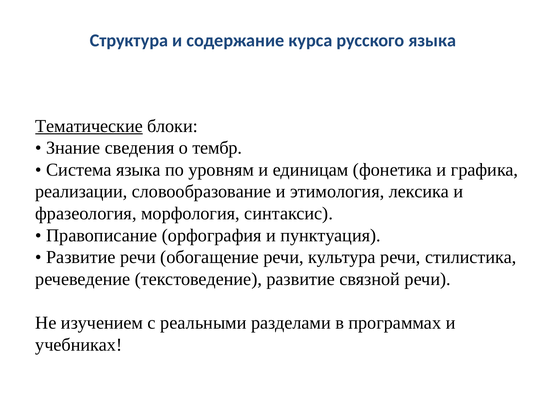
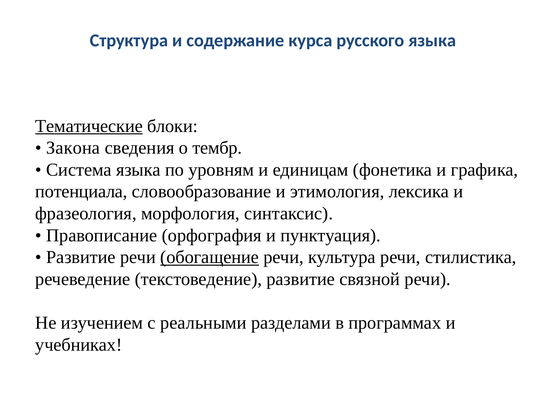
Знание: Знание -> Закона
реализации: реализации -> потенциала
обогащение underline: none -> present
